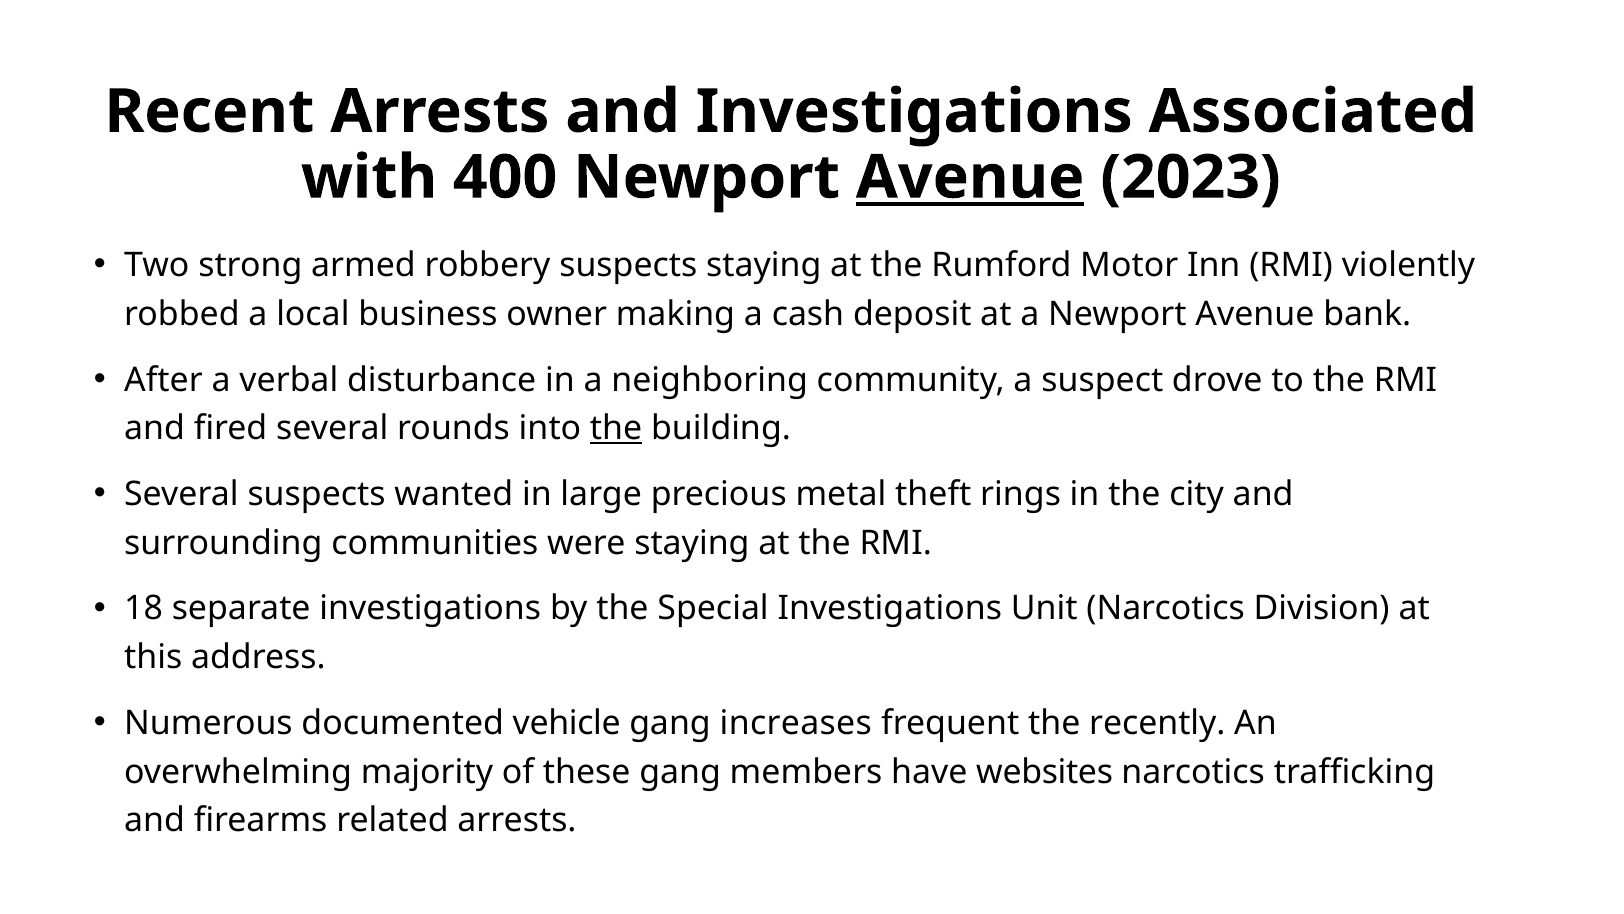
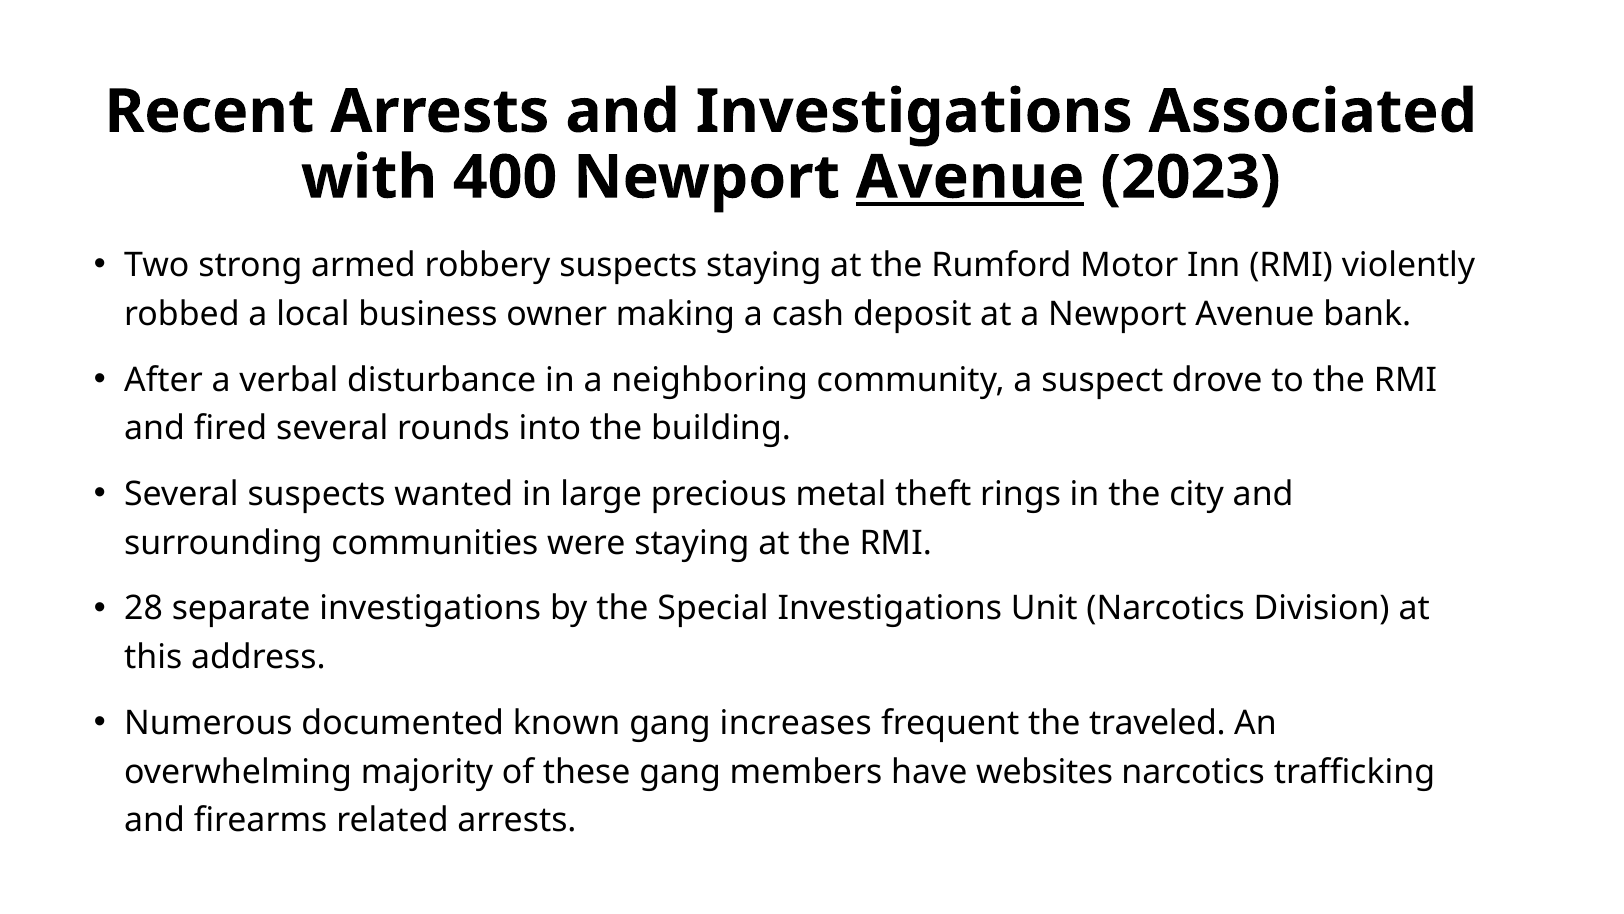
the at (616, 428) underline: present -> none
18: 18 -> 28
vehicle: vehicle -> known
recently: recently -> traveled
